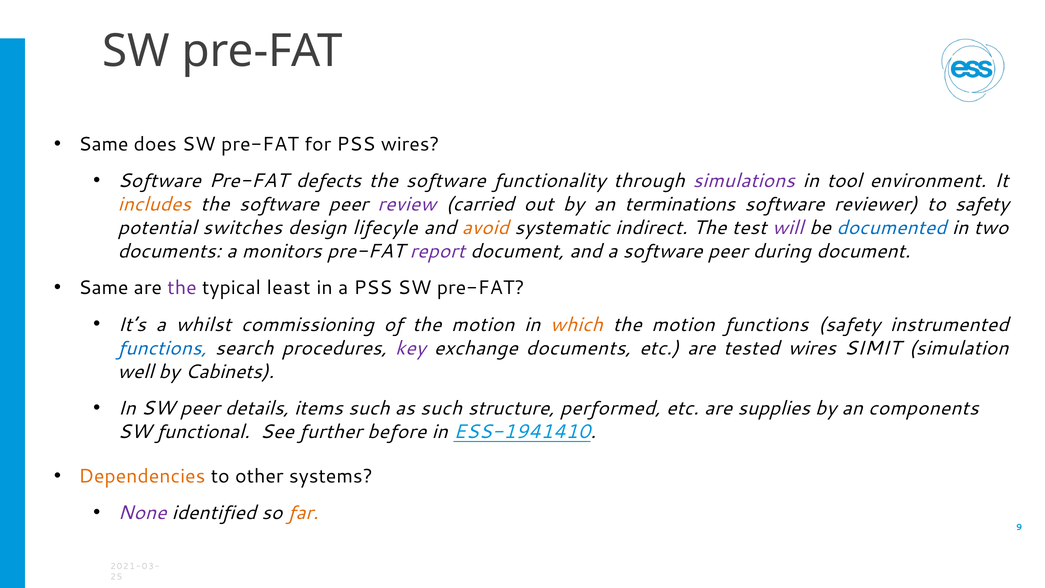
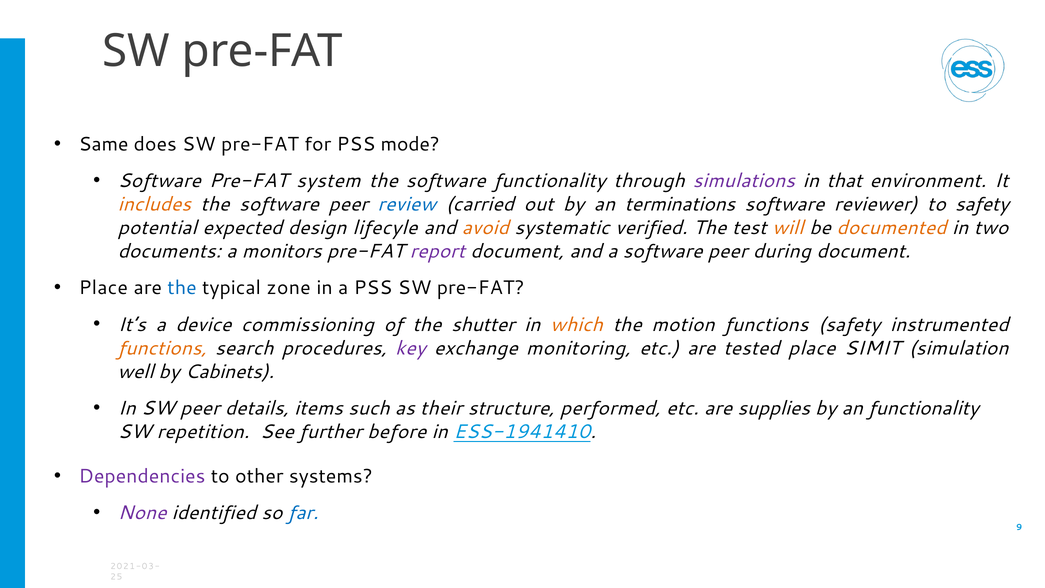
PSS wires: wires -> mode
defects: defects -> system
tool: tool -> that
review colour: purple -> blue
switches: switches -> expected
indirect: indirect -> verified
will colour: purple -> orange
documented colour: blue -> orange
Same at (104, 288): Same -> Place
the at (182, 288) colour: purple -> blue
least: least -> zone
whilst: whilst -> device
of the motion: motion -> shutter
functions at (162, 348) colour: blue -> orange
exchange documents: documents -> monitoring
tested wires: wires -> place
as such: such -> their
an components: components -> functionality
functional: functional -> repetition
Dependencies colour: orange -> purple
far colour: orange -> blue
